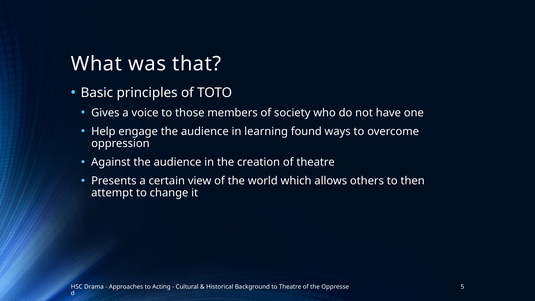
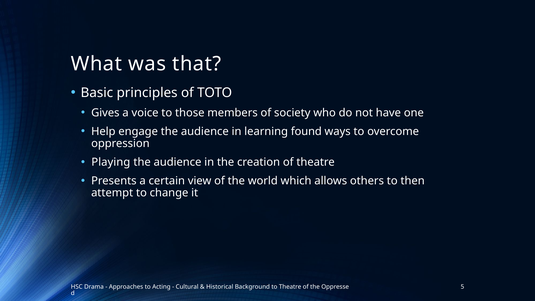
Against: Against -> Playing
